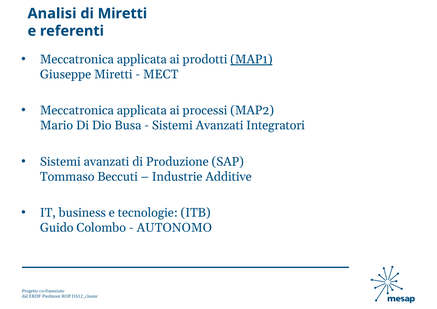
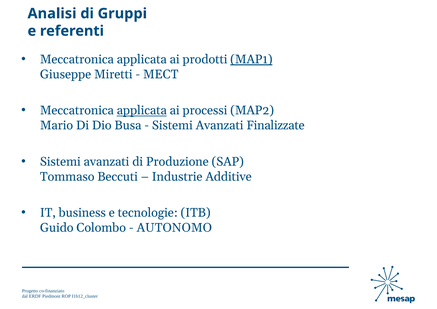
di Miretti: Miretti -> Gruppi
applicata at (142, 111) underline: none -> present
Integratori: Integratori -> Finalizzate
